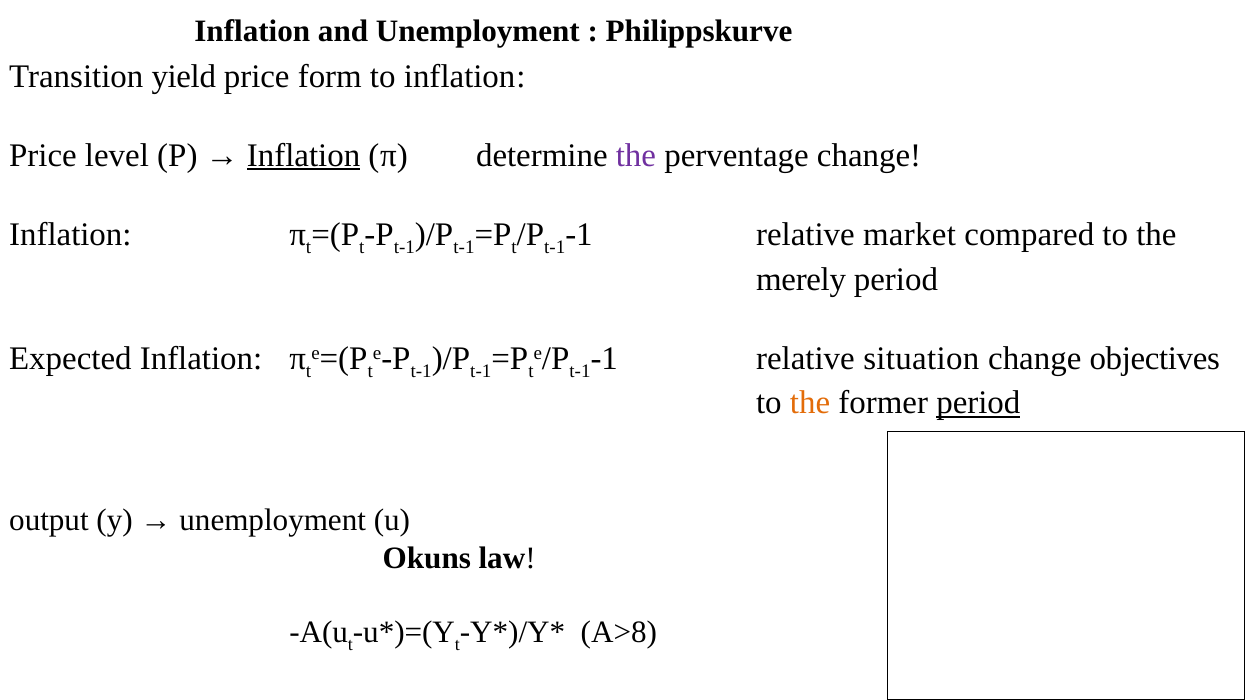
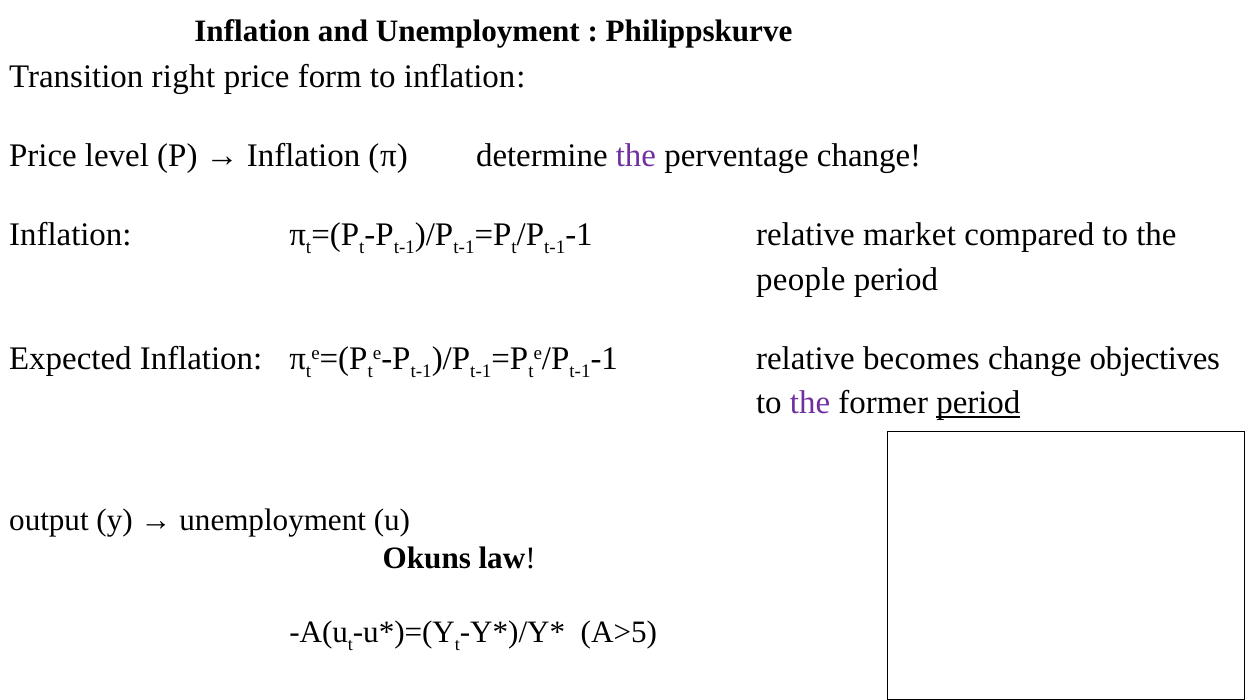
yield: yield -> right
Inflation at (304, 155) underline: present -> none
merely: merely -> people
situation: situation -> becomes
the at (810, 403) colour: orange -> purple
A>8: A>8 -> A>5
